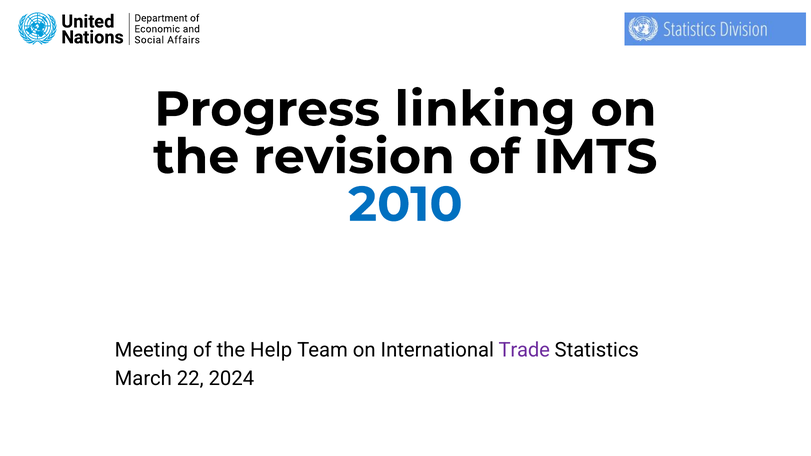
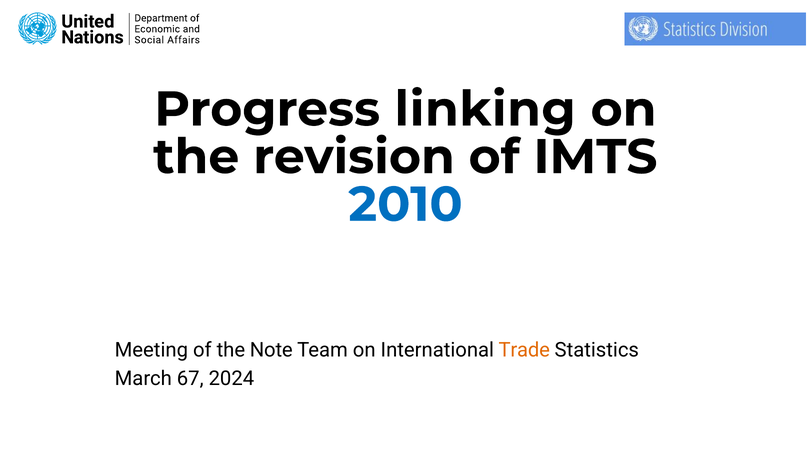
Help: Help -> Note
Trade colour: purple -> orange
22: 22 -> 67
